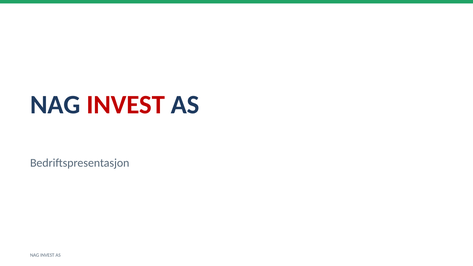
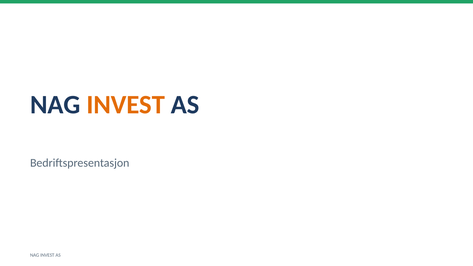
INVEST at (126, 105) colour: red -> orange
